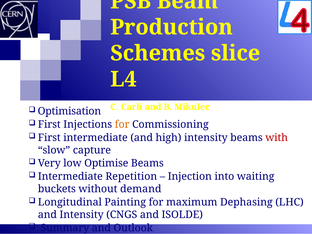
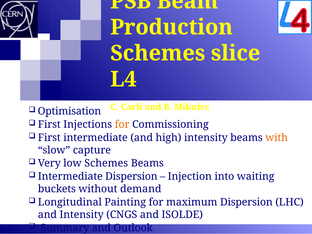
with colour: red -> orange
low Optimise: Optimise -> Schemes
Intermediate Repetition: Repetition -> Dispersion
maximum Dephasing: Dephasing -> Dispersion
